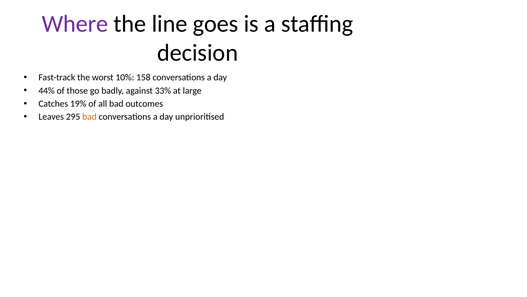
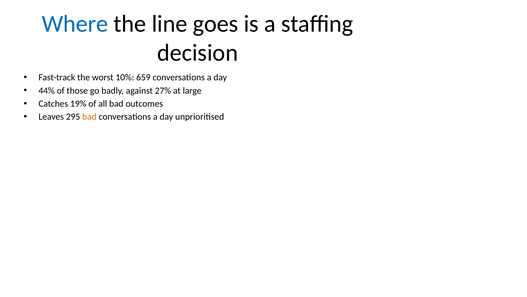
Where colour: purple -> blue
158: 158 -> 659
33%: 33% -> 27%
